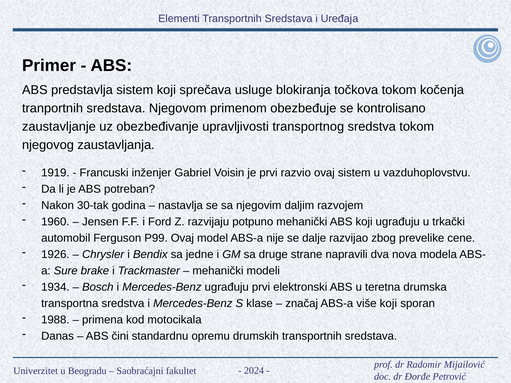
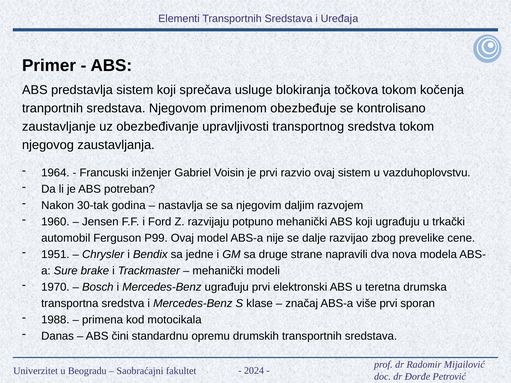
1919: 1919 -> 1964
1926: 1926 -> 1951
1934: 1934 -> 1970
više koji: koji -> prvi
